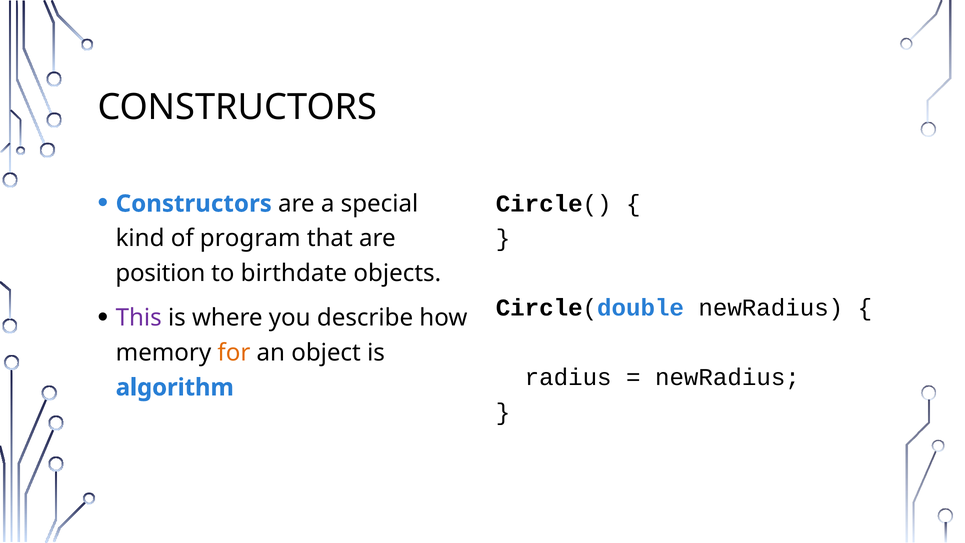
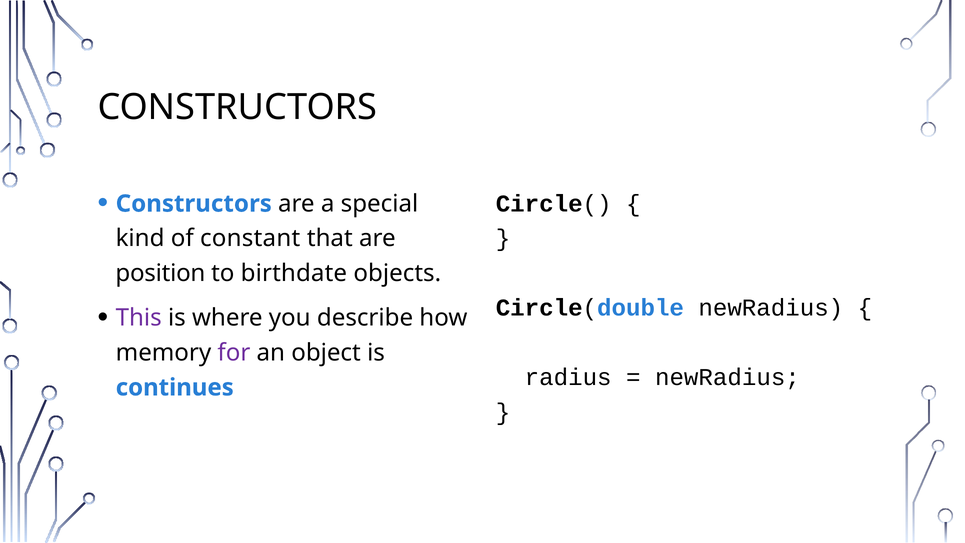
program: program -> constant
for colour: orange -> purple
algorithm: algorithm -> continues
